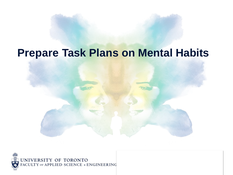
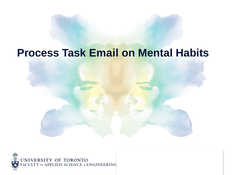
Prepare: Prepare -> Process
Plans: Plans -> Email
